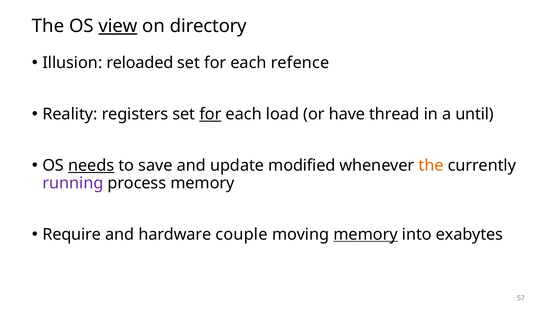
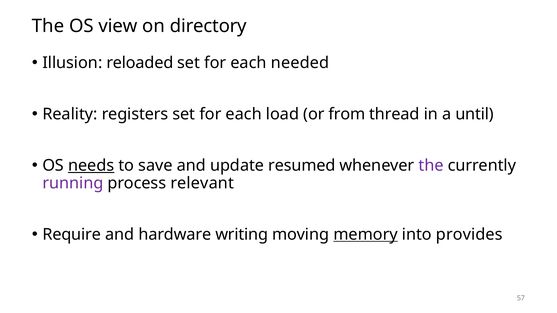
view underline: present -> none
refence: refence -> needed
for at (210, 114) underline: present -> none
have: have -> from
modified: modified -> resumed
the at (431, 166) colour: orange -> purple
process memory: memory -> relevant
couple: couple -> writing
exabytes: exabytes -> provides
